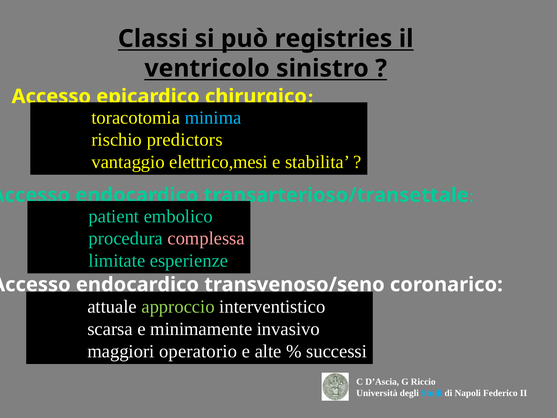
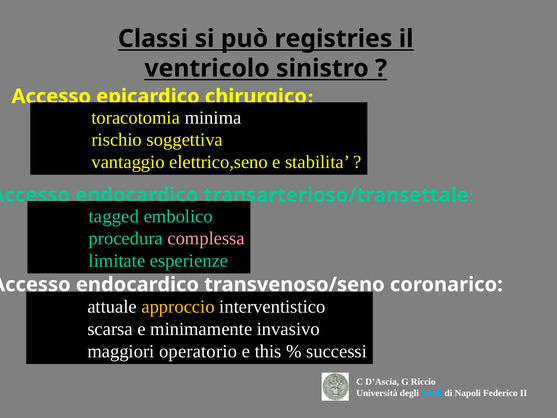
minima colour: light blue -> white
predictors: predictors -> soggettiva
elettrico,mesi: elettrico,mesi -> elettrico,seno
patient: patient -> tagged
approccio colour: light green -> yellow
alte: alte -> this
